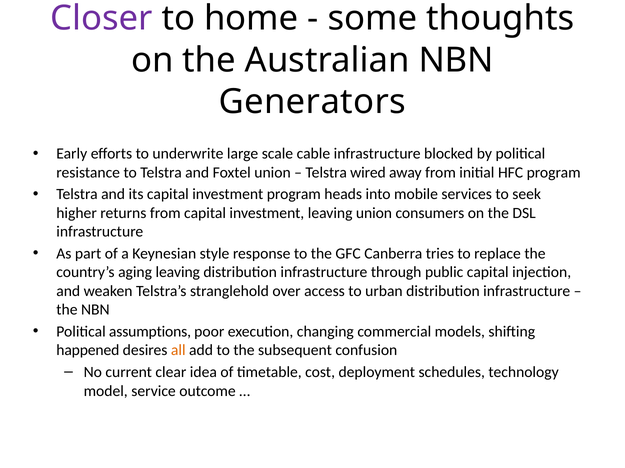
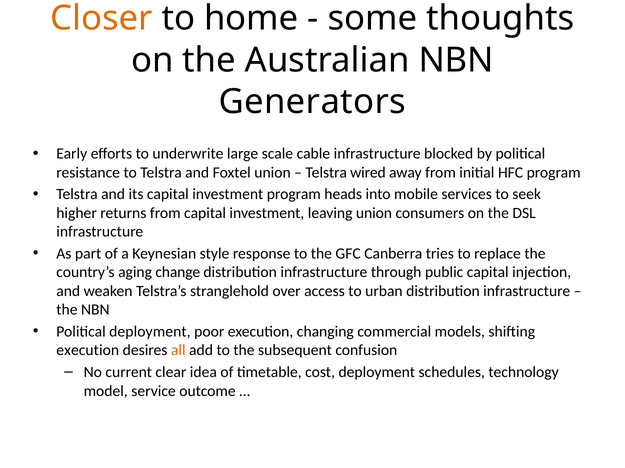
Closer colour: purple -> orange
aging leaving: leaving -> change
Political assumptions: assumptions -> deployment
happened at (88, 351): happened -> execution
